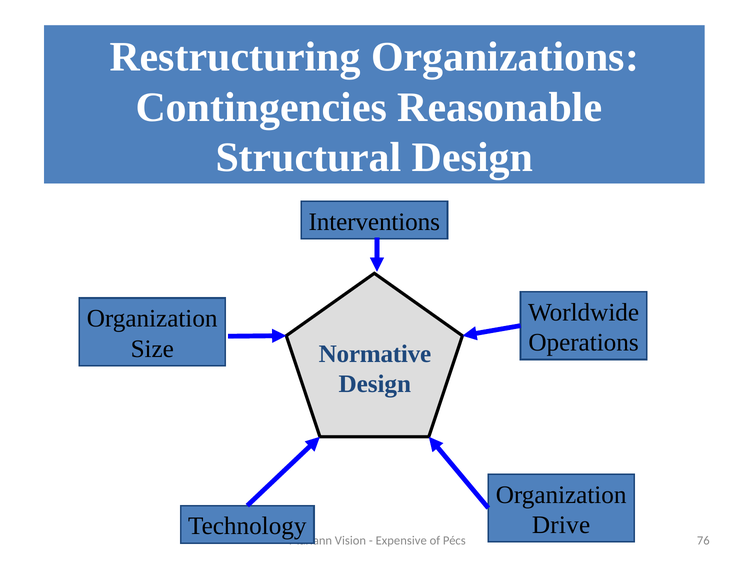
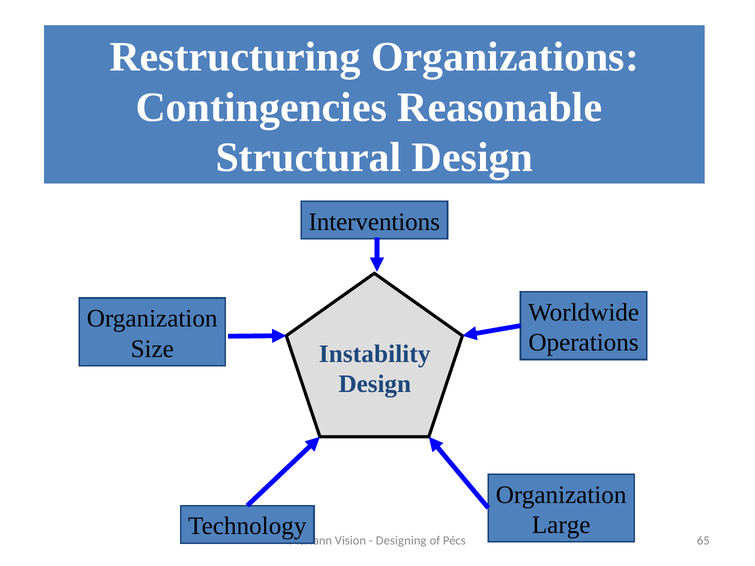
Normative: Normative -> Instability
Drive: Drive -> Large
Expensive: Expensive -> Designing
76: 76 -> 65
